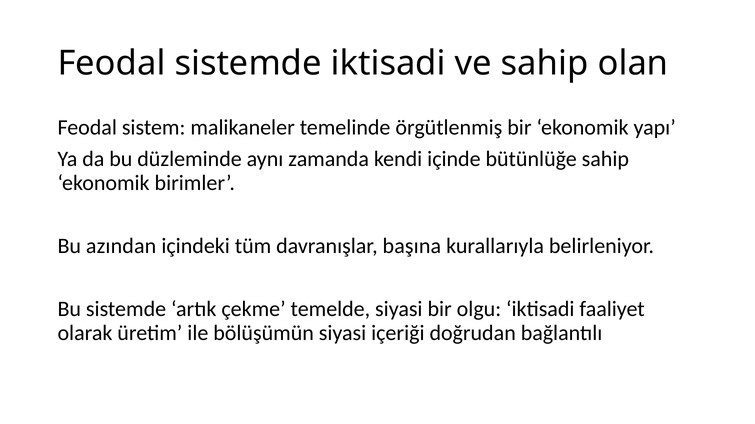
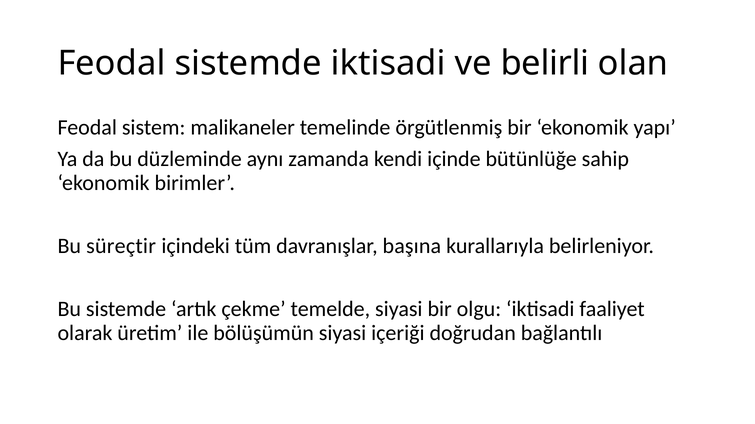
ve sahip: sahip -> belirli
azından: azından -> süreçtir
